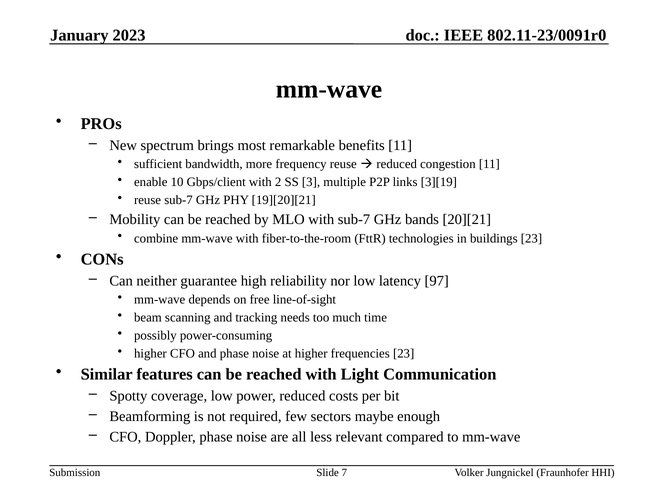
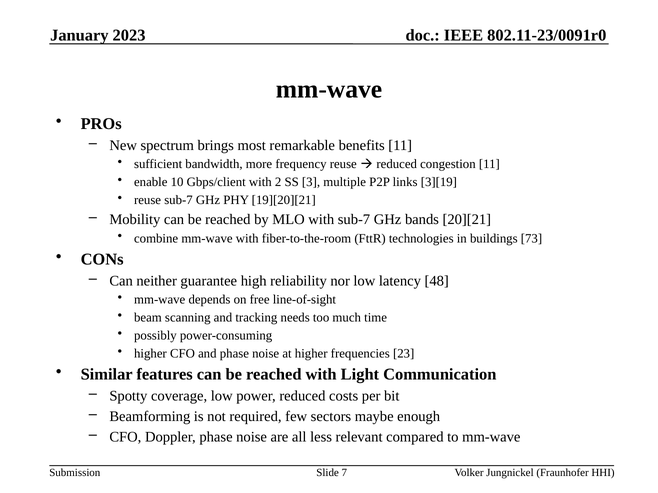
buildings 23: 23 -> 73
97: 97 -> 48
